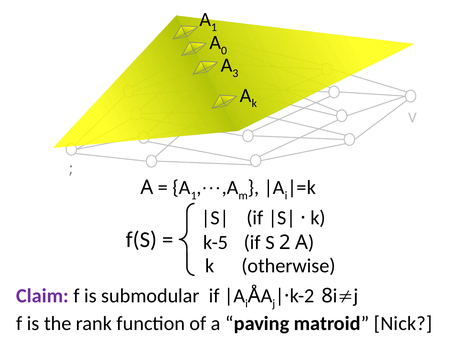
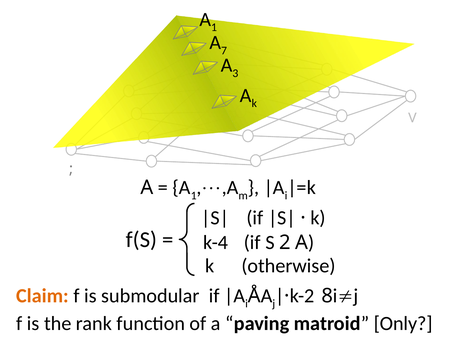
0: 0 -> 7
k-5: k-5 -> k-4
Claim colour: purple -> orange
Nick: Nick -> Only
